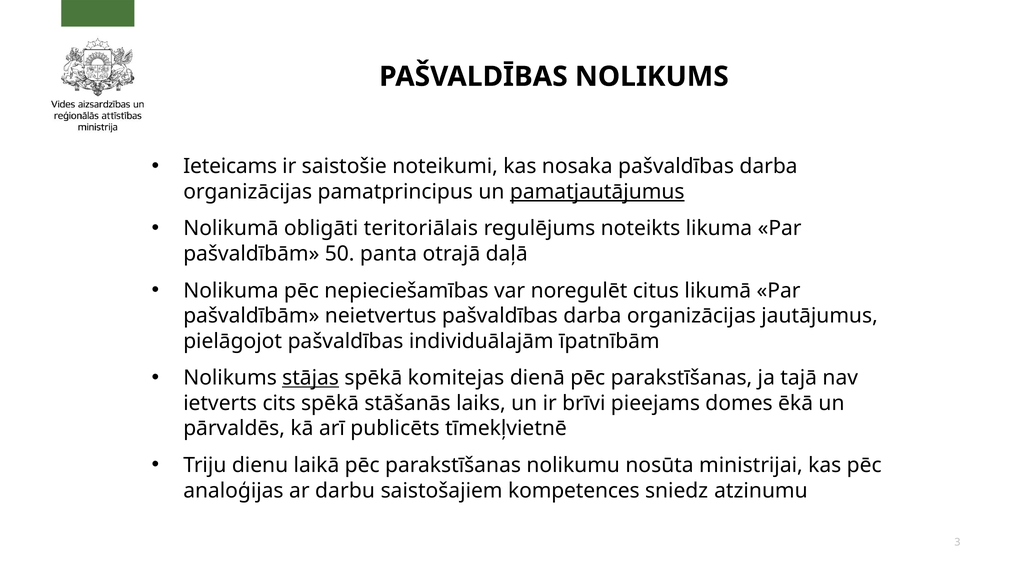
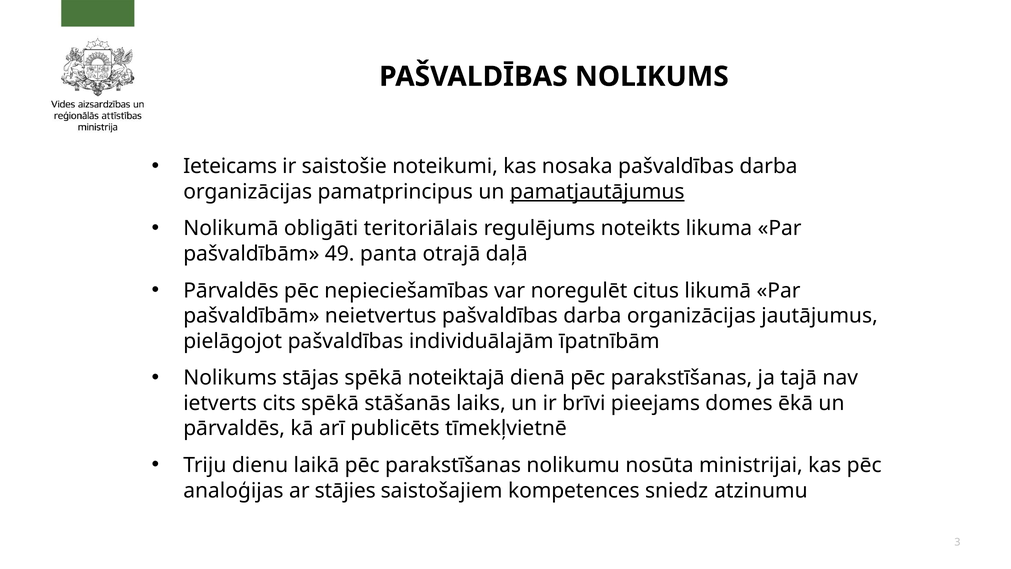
50: 50 -> 49
Nolikuma at (231, 290): Nolikuma -> Pārvaldēs
stājas underline: present -> none
komitejas: komitejas -> noteiktajā
darbu: darbu -> stājies
